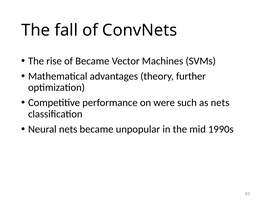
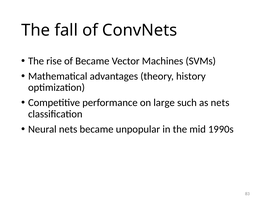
further: further -> history
were: were -> large
